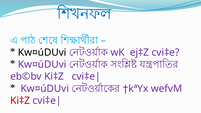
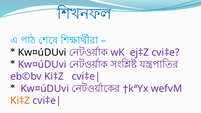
Ki‡Z at (20, 101) colour: red -> orange
